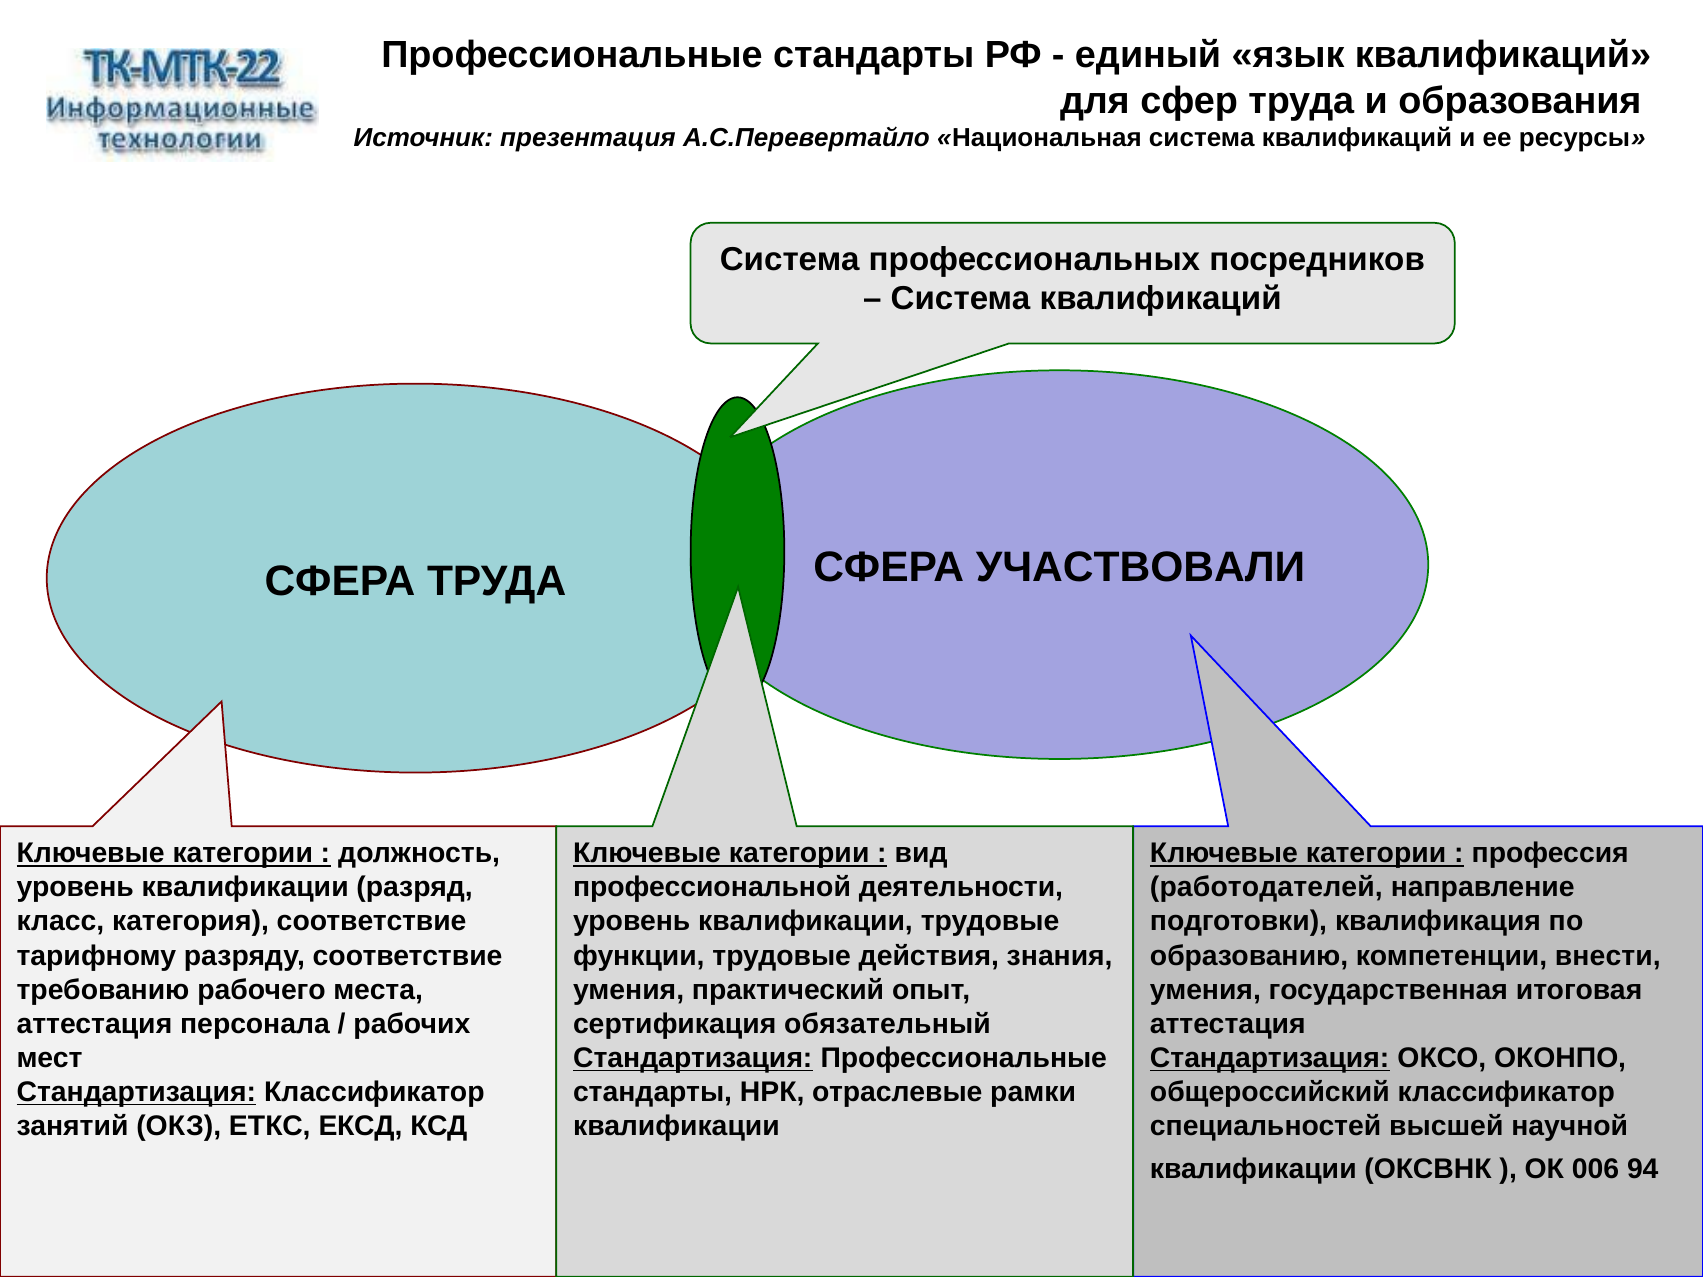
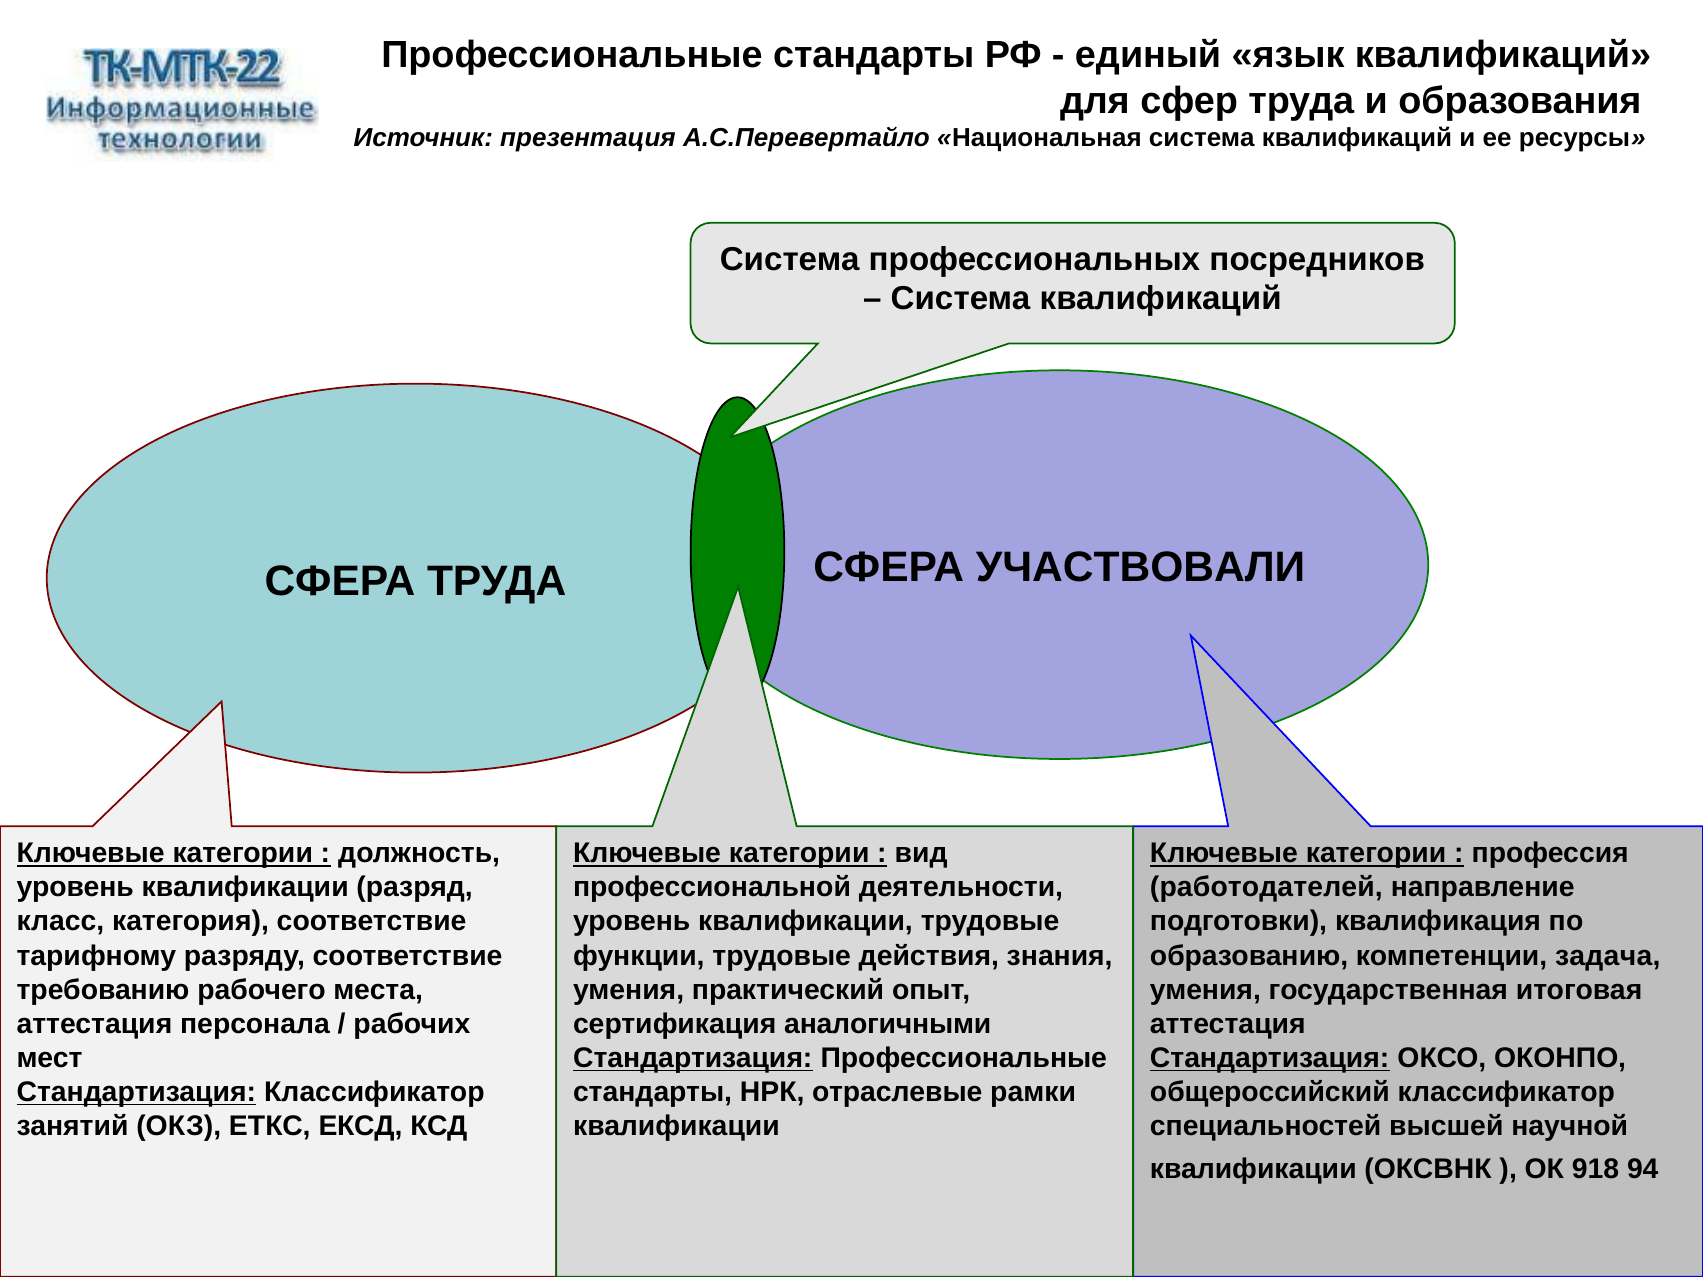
внести: внести -> задача
обязательный: обязательный -> аналогичными
006: 006 -> 918
